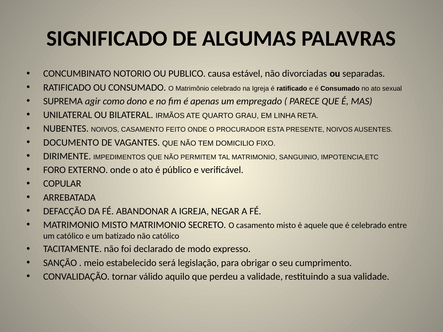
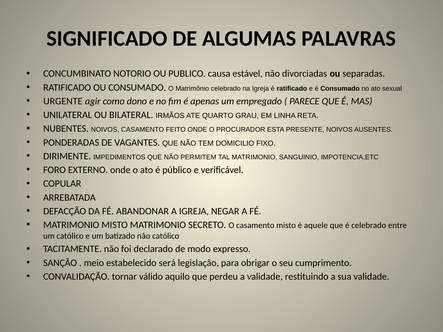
SUPREMA: SUPREMA -> URGENTE
DOCUMENTO: DOCUMENTO -> PONDERADAS
